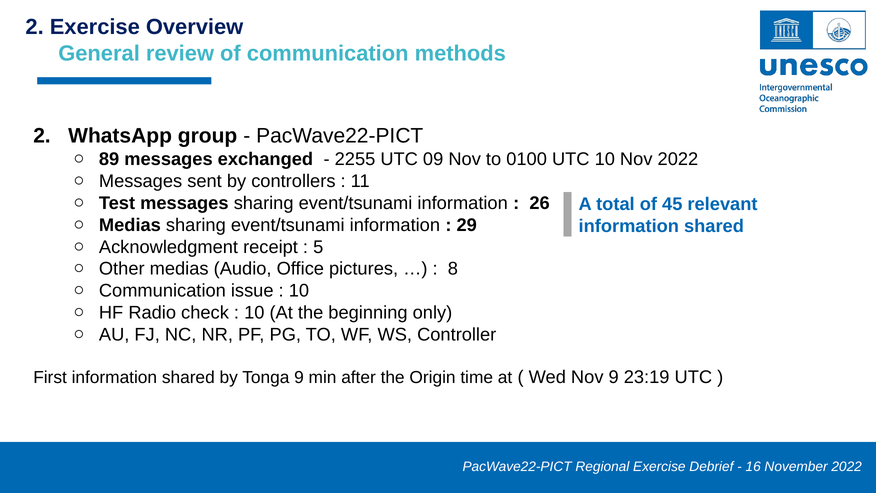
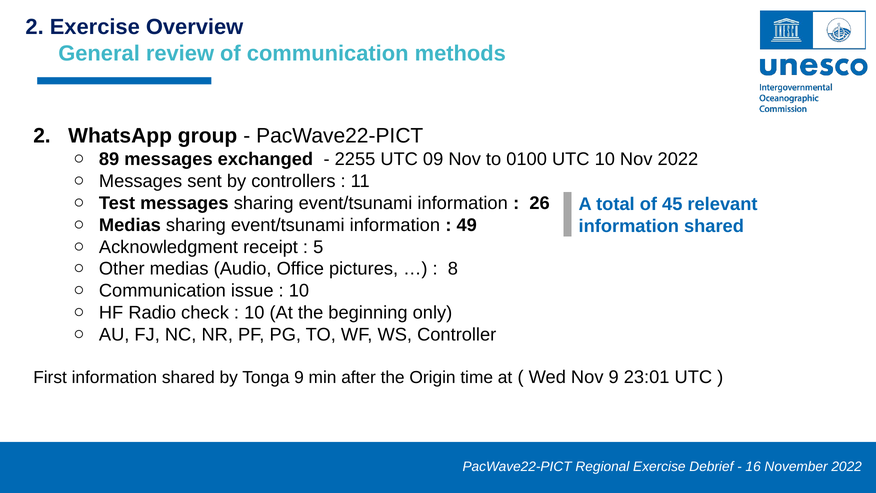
29: 29 -> 49
23:19: 23:19 -> 23:01
